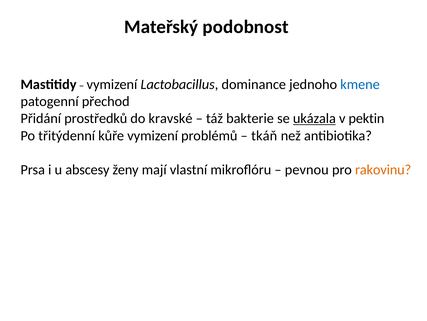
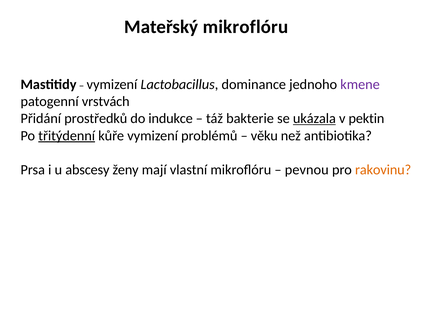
Mateřský podobnost: podobnost -> mikroflóru
kmene colour: blue -> purple
přechod: přechod -> vrstvách
kravské: kravské -> indukce
třitýdenní underline: none -> present
tkáň: tkáň -> věku
